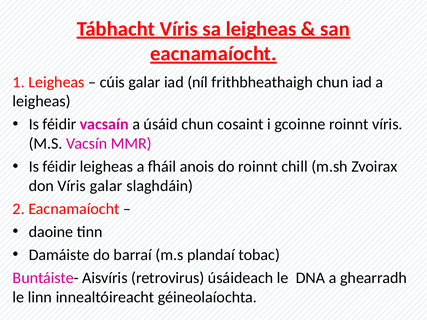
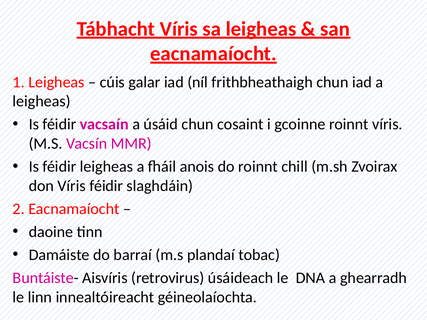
Víris galar: galar -> féidir
